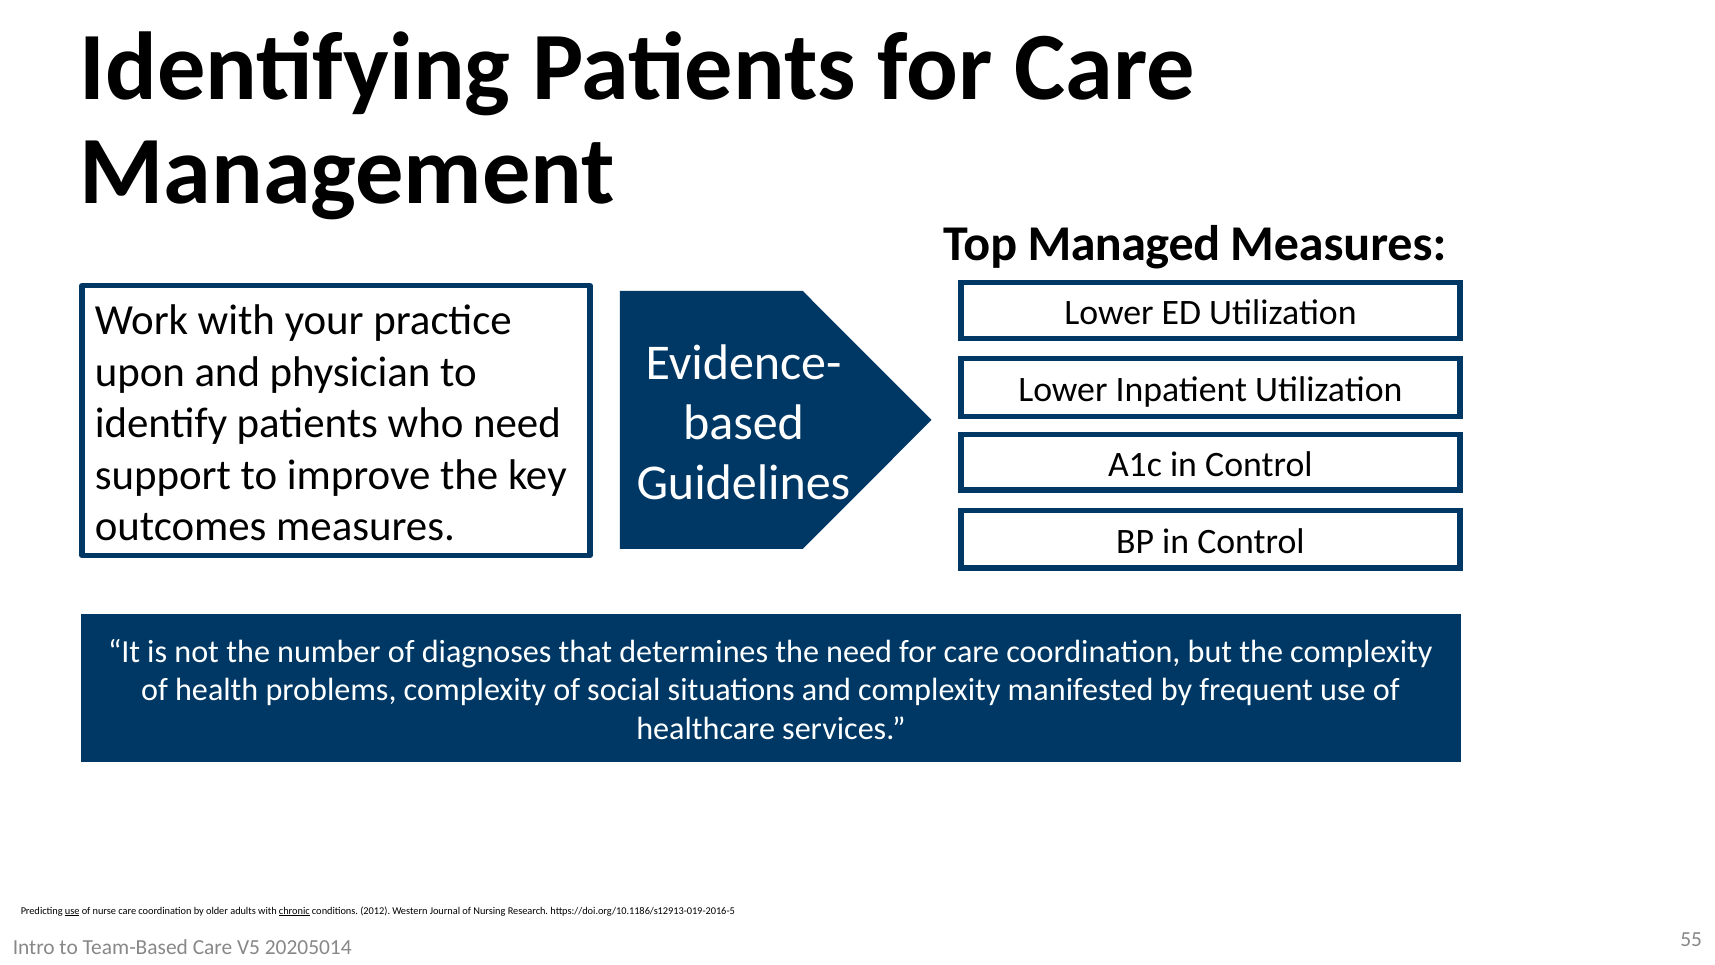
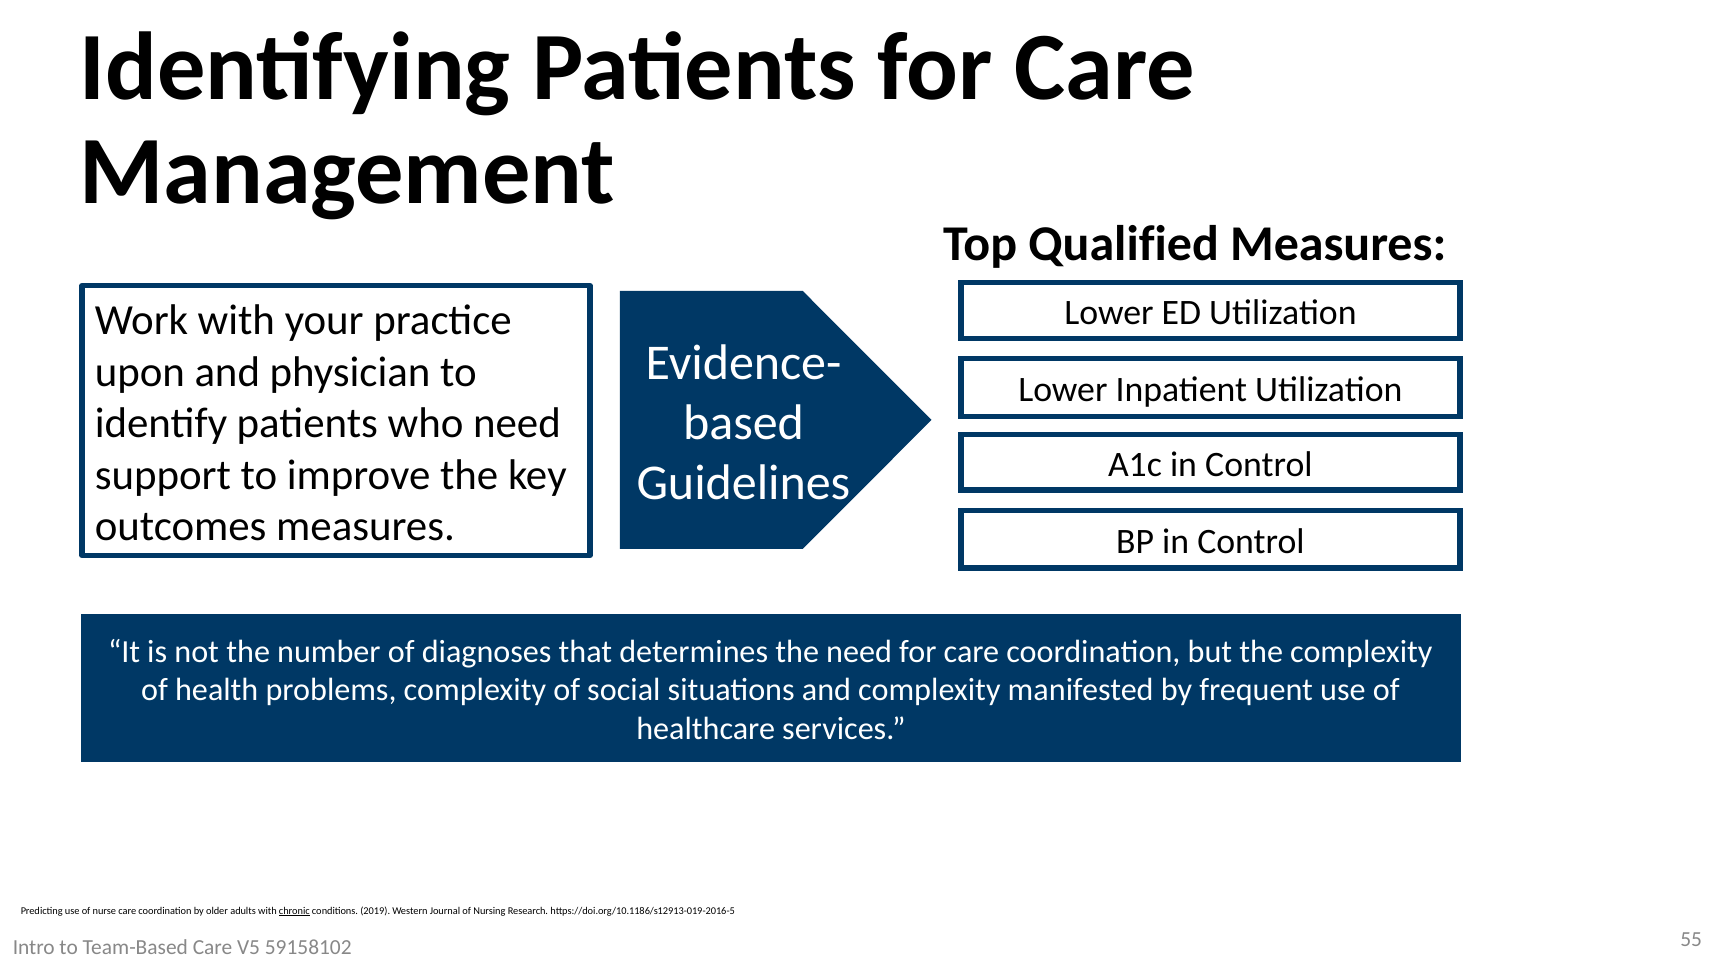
Managed: Managed -> Qualified
use at (72, 910) underline: present -> none
2012: 2012 -> 2019
20205014: 20205014 -> 59158102
